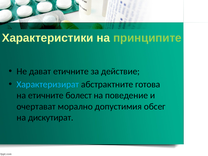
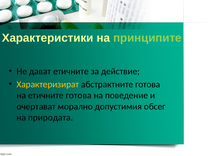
Характеризират colour: light blue -> yellow
етичните болест: болест -> готова
дискутират: дискутират -> природата
